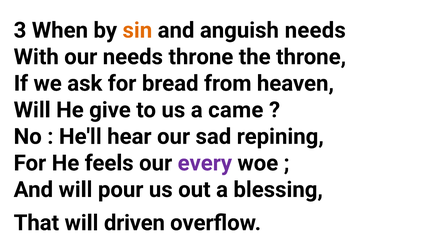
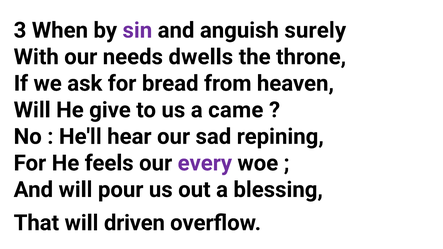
sin colour: orange -> purple
anguish needs: needs -> surely
needs throne: throne -> dwells
